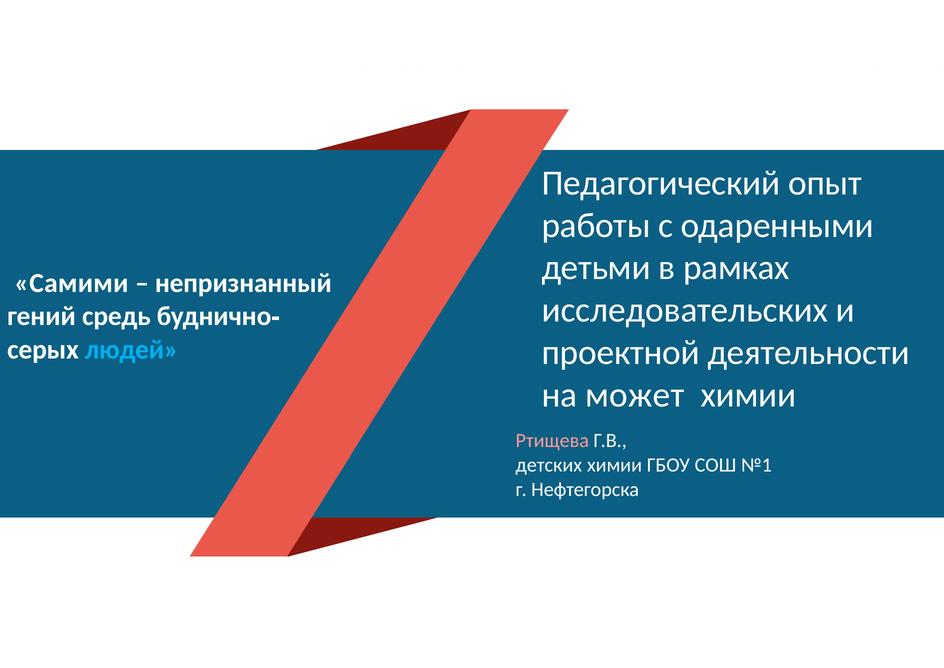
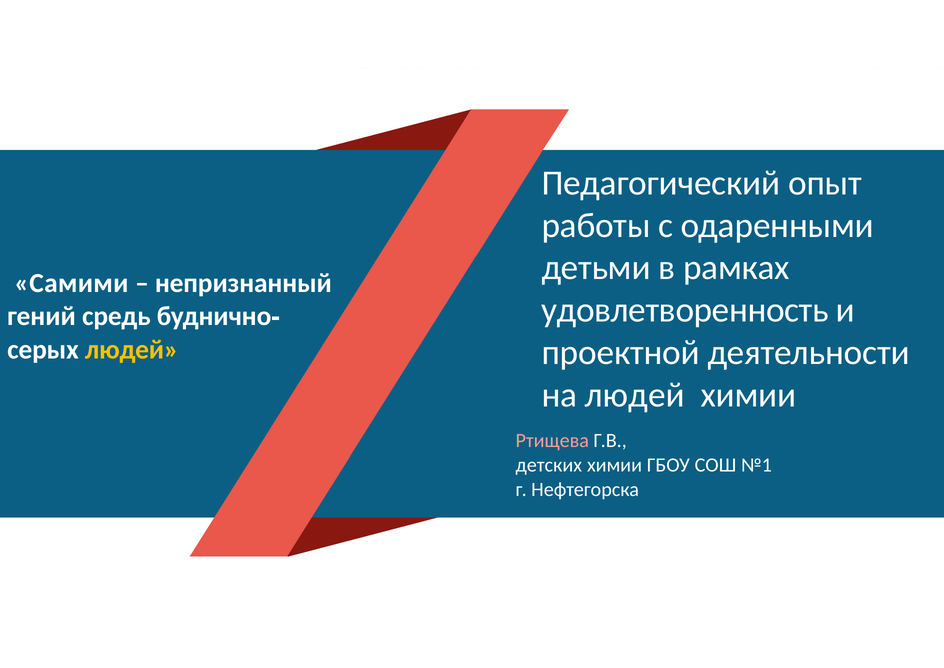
исследовательских: исследовательских -> удовлетворенность
людей at (132, 349) colour: light blue -> yellow
на может: может -> людей
